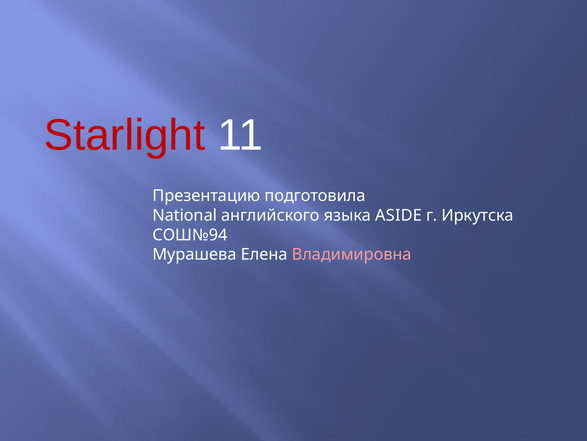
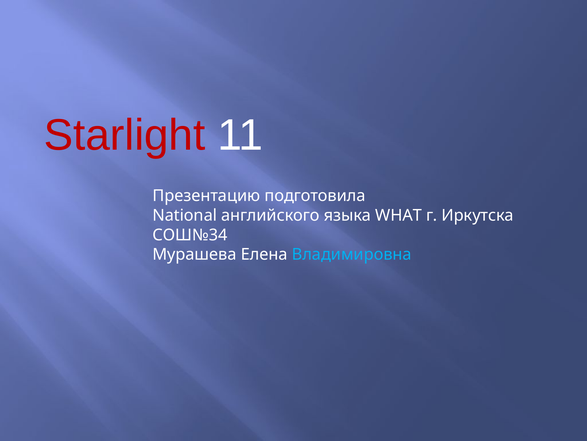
ASIDE: ASIDE -> WHAT
СОШ№94: СОШ№94 -> СОШ№34
Владимировна colour: pink -> light blue
